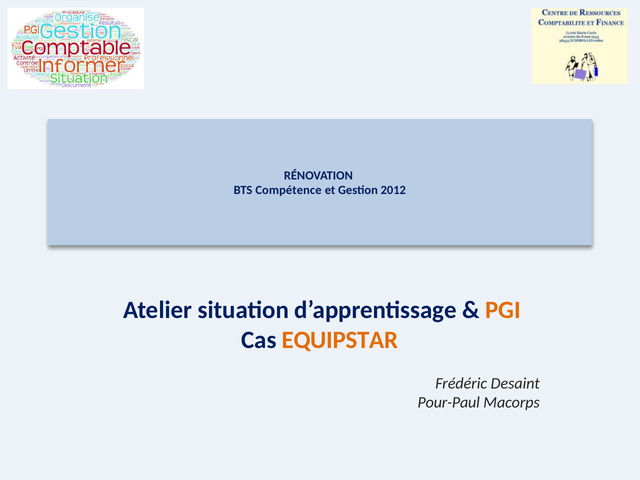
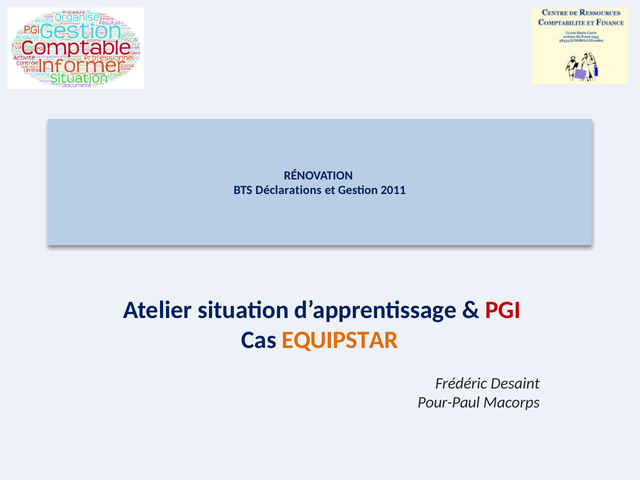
Compétence: Compétence -> Déclarations
2012: 2012 -> 2011
PGI colour: orange -> red
